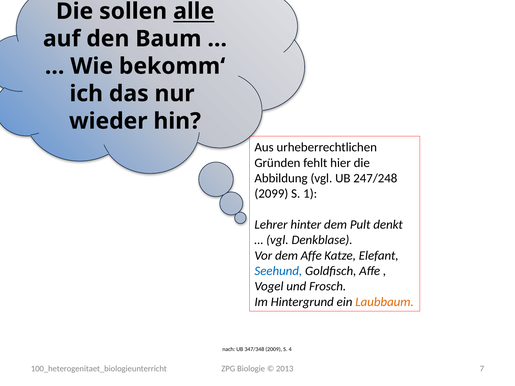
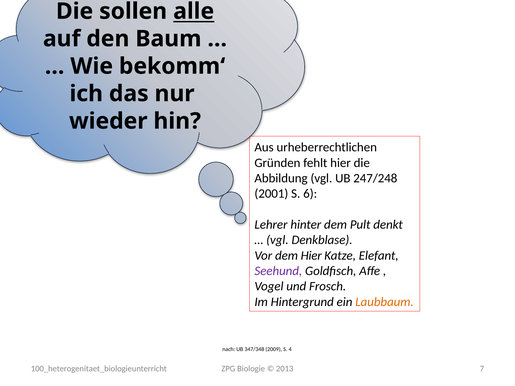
2099: 2099 -> 2001
1: 1 -> 6
dem Affe: Affe -> Hier
Seehund colour: blue -> purple
